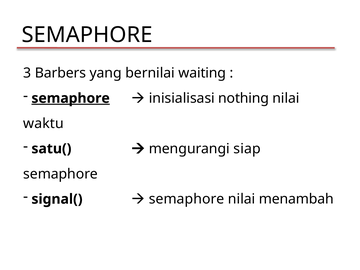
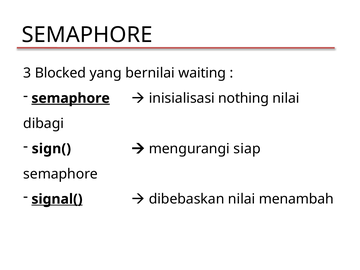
Barbers: Barbers -> Blocked
waktu: waktu -> dibagi
satu(: satu( -> sign(
signal( underline: none -> present
semaphore at (187, 199): semaphore -> dibebaskan
